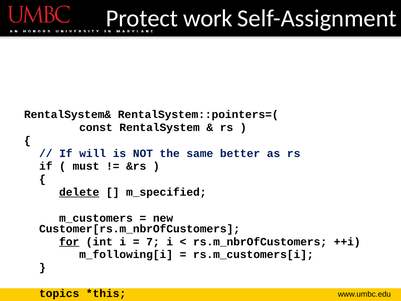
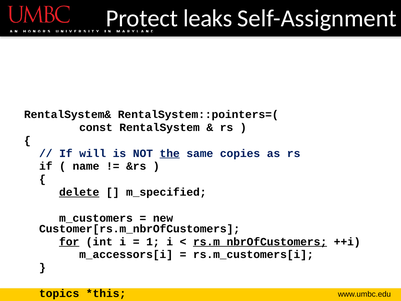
work: work -> leaks
the underline: none -> present
better: better -> copies
must: must -> name
7: 7 -> 1
rs.m_nbrOfCustomers underline: none -> present
m_following[i: m_following[i -> m_accessors[i
